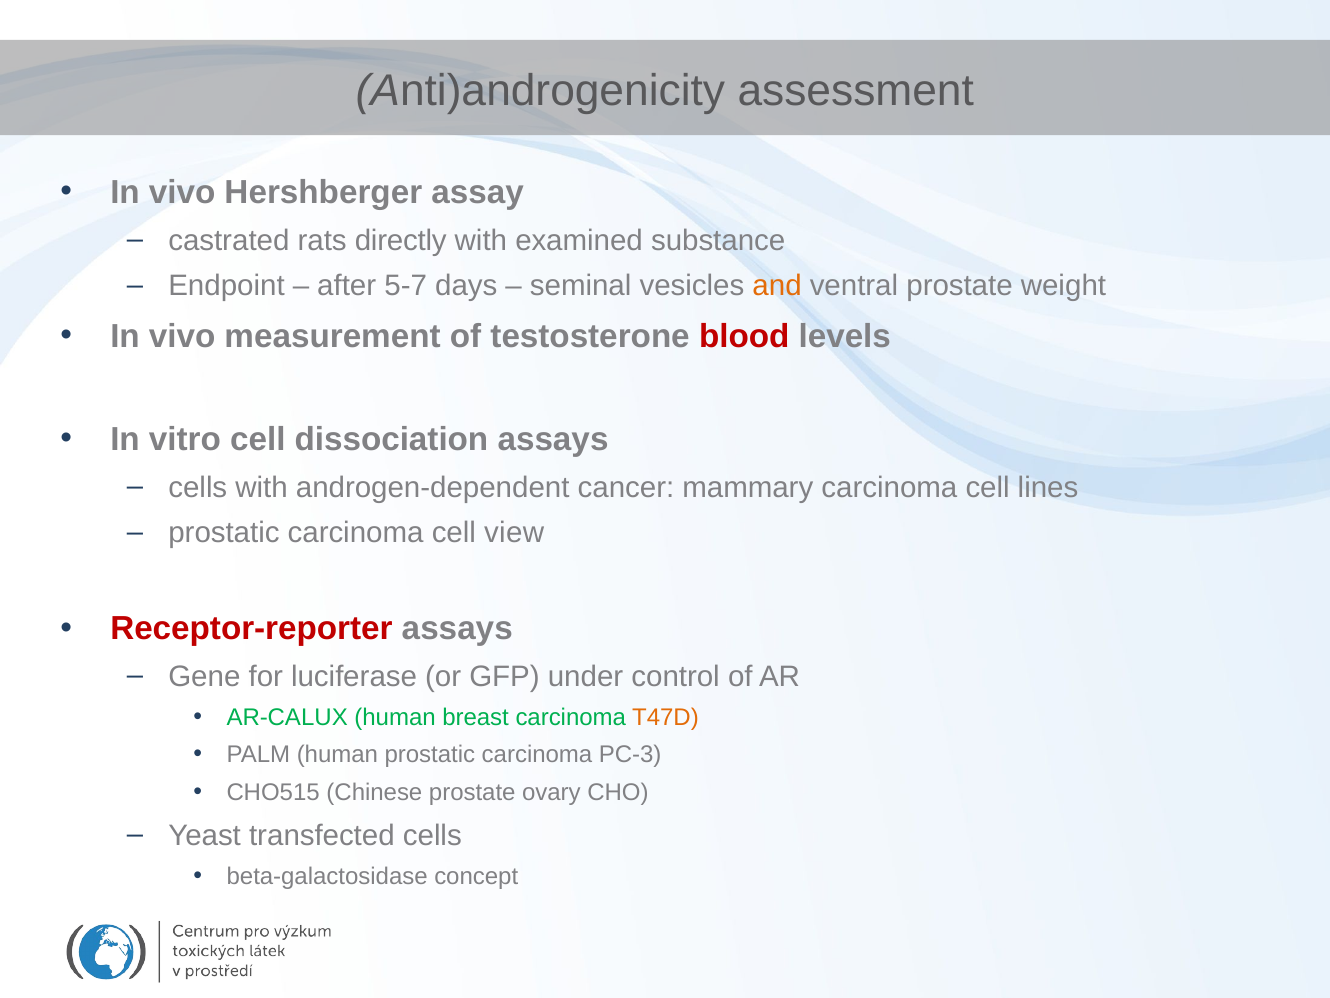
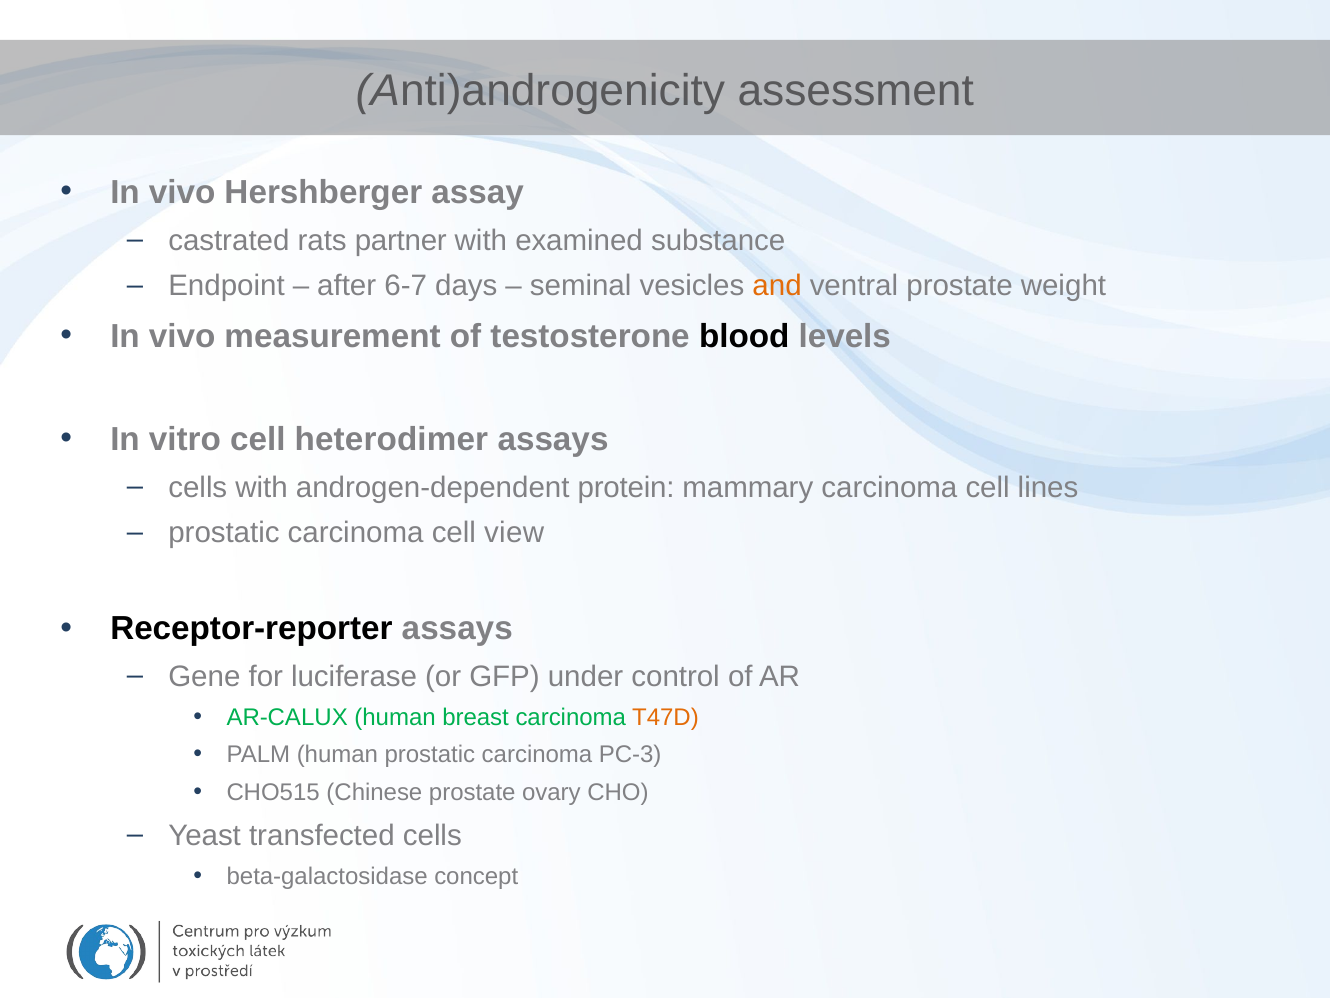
directly: directly -> partner
5-7: 5-7 -> 6-7
blood colour: red -> black
dissociation: dissociation -> heterodimer
cancer: cancer -> protein
Receptor-reporter colour: red -> black
